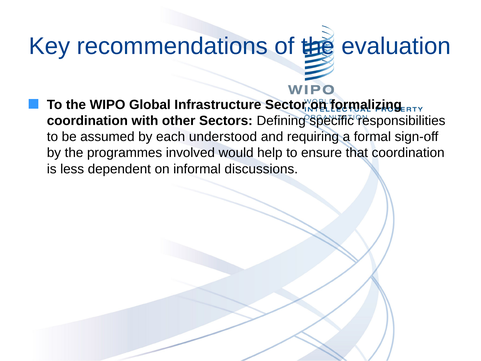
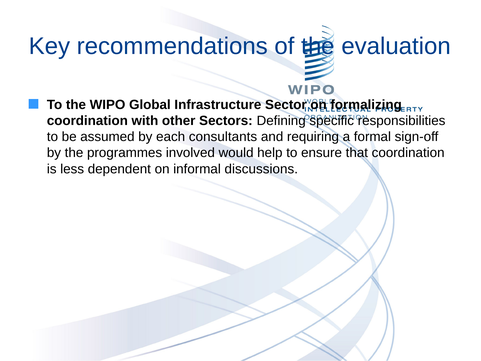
understood: understood -> consultants
